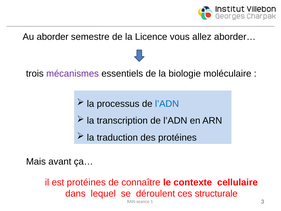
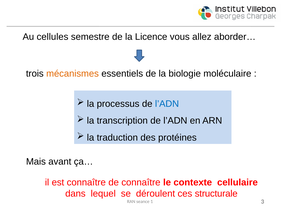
aborder: aborder -> cellules
mécanismes colour: purple -> orange
est protéines: protéines -> connaître
